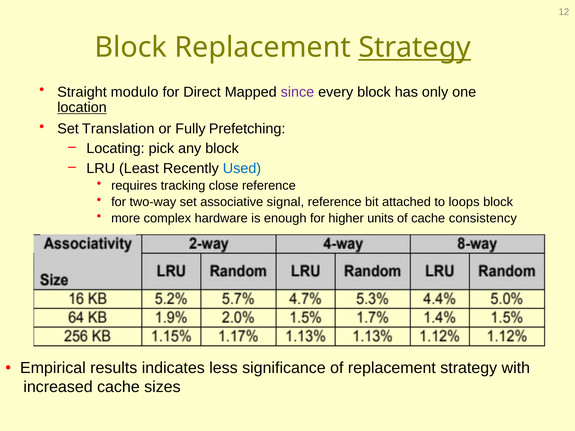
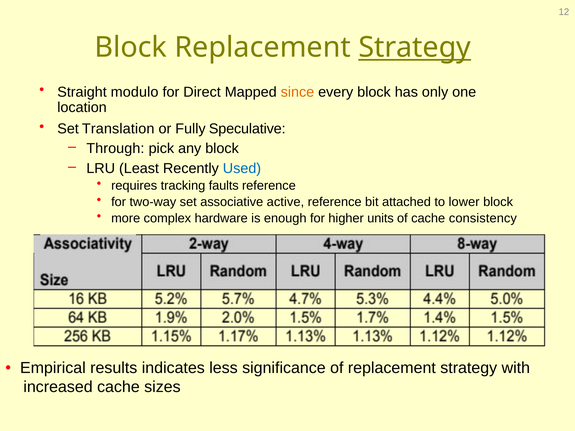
since colour: purple -> orange
location underline: present -> none
Prefetching: Prefetching -> Speculative
Locating: Locating -> Through
close: close -> faults
signal: signal -> active
loops: loops -> lower
